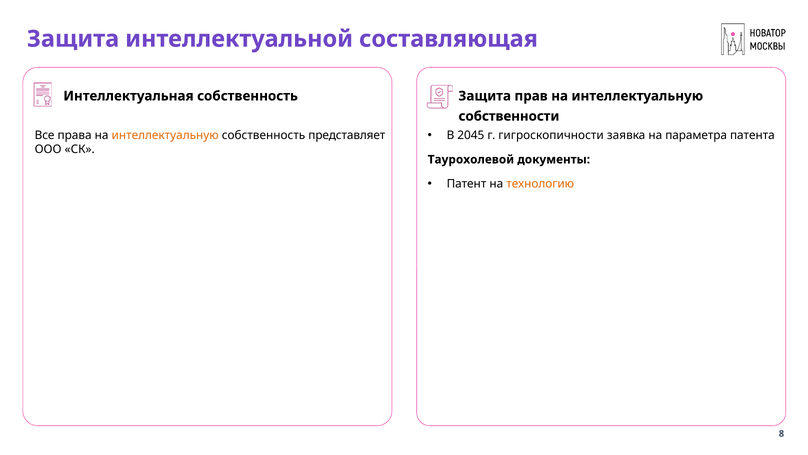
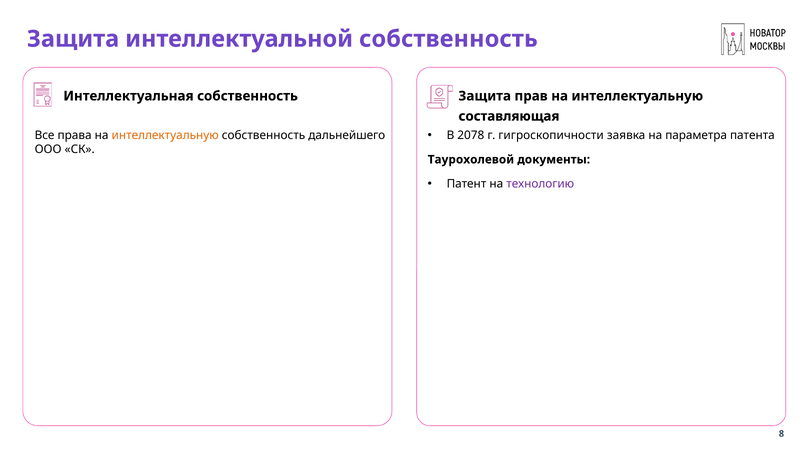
интеллектуальной составляющая: составляющая -> собственность
собственности: собственности -> составляющая
2045: 2045 -> 2078
представляет: представляет -> дальнейшего
технологию colour: orange -> purple
